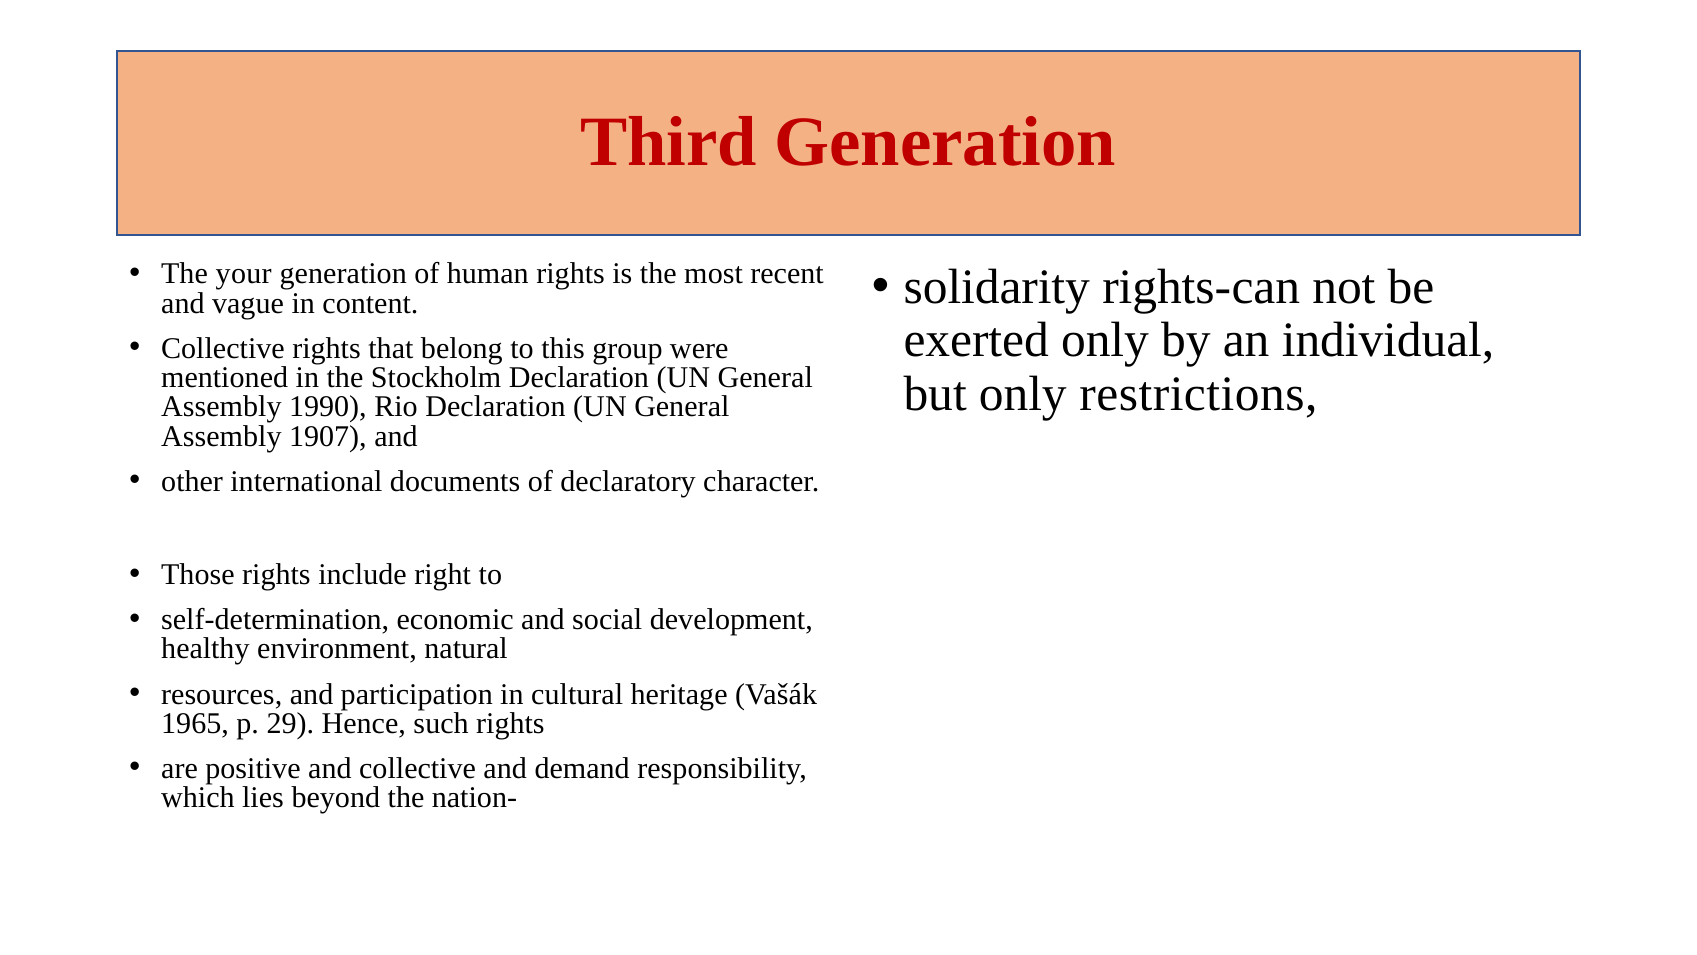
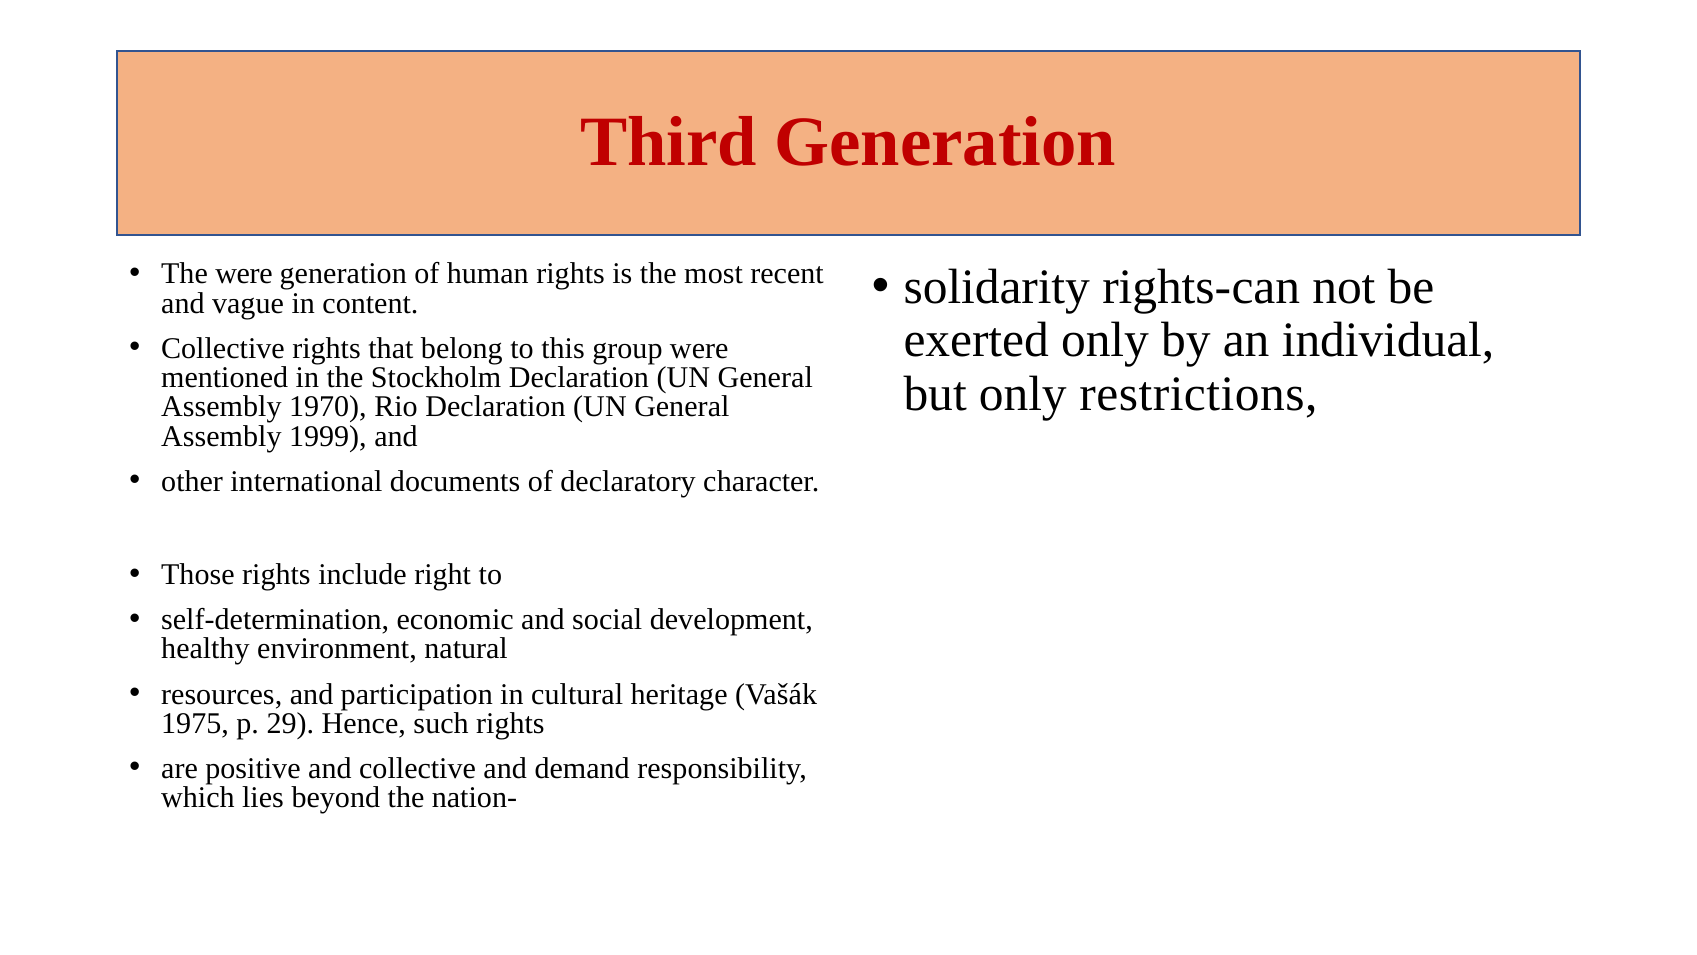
The your: your -> were
1990: 1990 -> 1970
1907: 1907 -> 1999
1965: 1965 -> 1975
